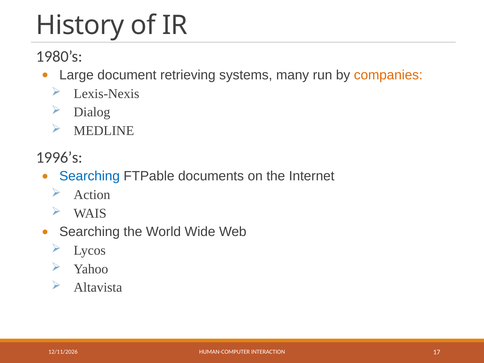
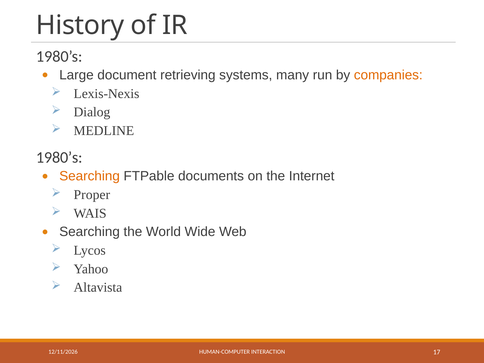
1996’s at (59, 157): 1996’s -> 1980’s
Searching at (90, 176) colour: blue -> orange
Action: Action -> Proper
